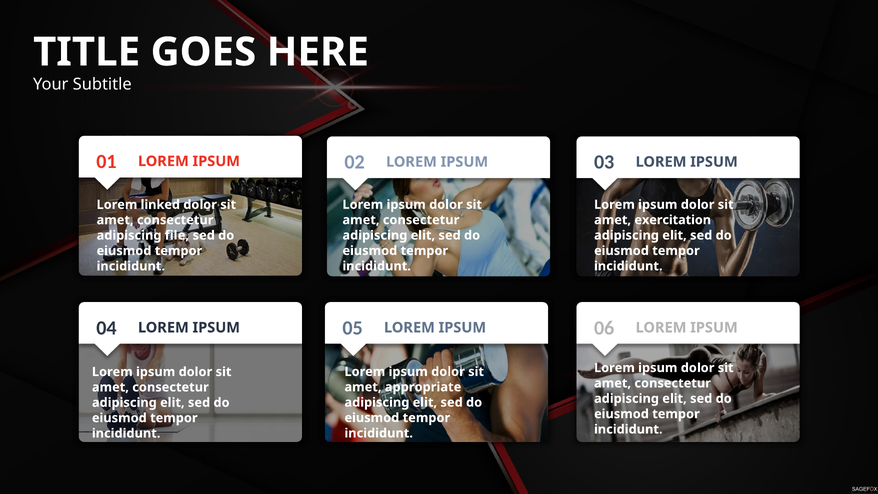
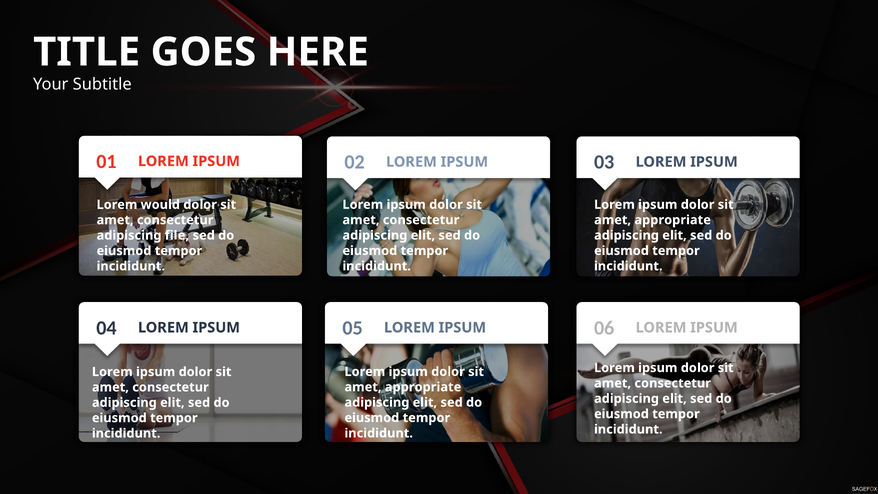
linked: linked -> would
exercitation at (673, 220): exercitation -> appropriate
